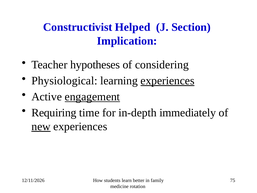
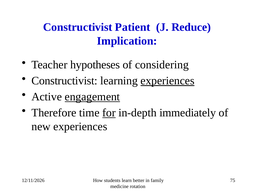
Helped: Helped -> Patient
Section: Section -> Reduce
Physiological at (64, 81): Physiological -> Constructivist
Requiring: Requiring -> Therefore
for underline: none -> present
new underline: present -> none
